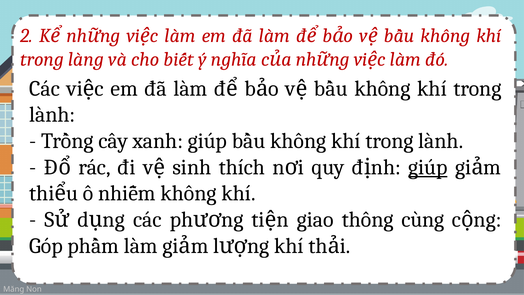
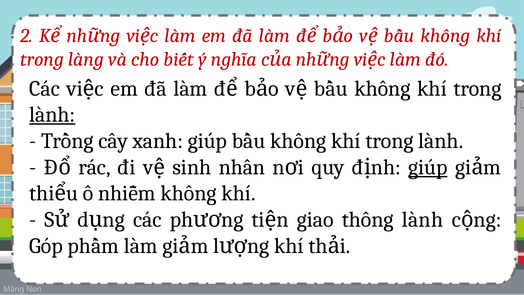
lành at (52, 115) underline: none -> present
thích: thích -> nhân
thông cùng: cùng -> lành
